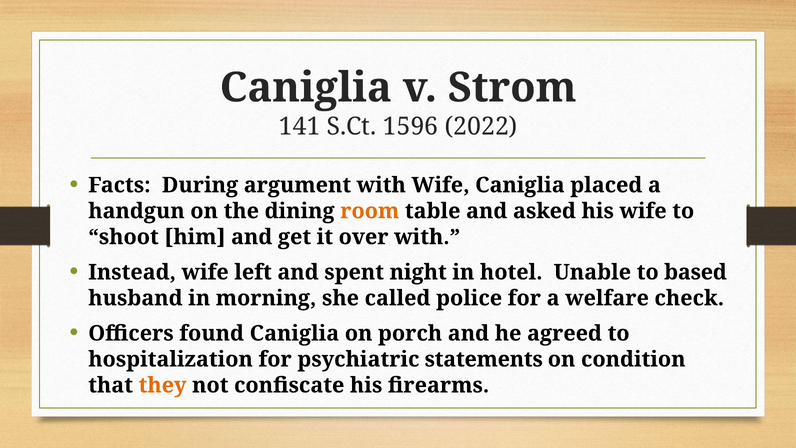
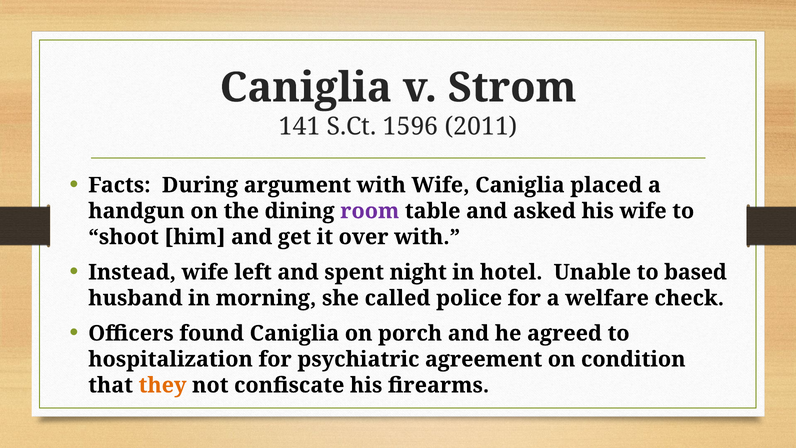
2022: 2022 -> 2011
room colour: orange -> purple
statements: statements -> agreement
